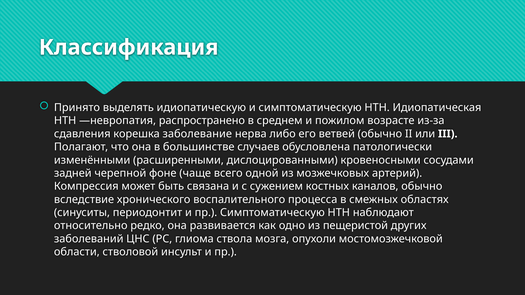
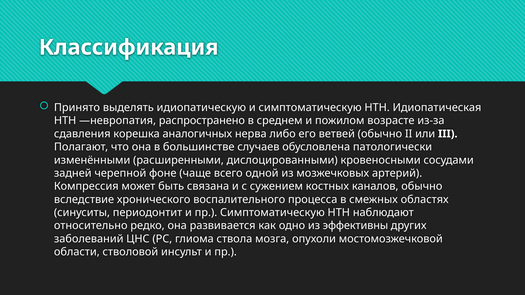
заболевание: заболевание -> аналогичных
пещеристой: пещеристой -> эффективны
